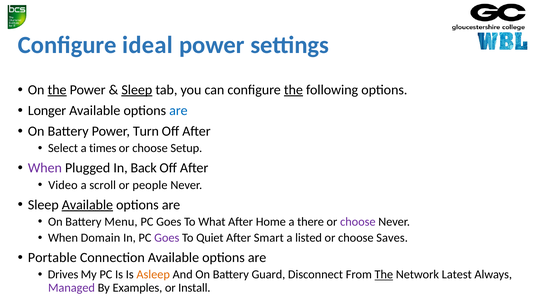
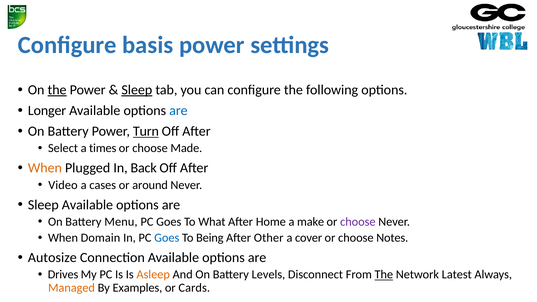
ideal: ideal -> basis
the at (293, 90) underline: present -> none
Turn underline: none -> present
Setup: Setup -> Made
When at (45, 168) colour: purple -> orange
scroll: scroll -> cases
people: people -> around
Available at (87, 205) underline: present -> none
there: there -> make
Goes at (167, 238) colour: purple -> blue
Quiet: Quiet -> Being
Smart: Smart -> Other
listed: listed -> cover
Saves: Saves -> Notes
Portable: Portable -> Autosize
Guard: Guard -> Levels
Managed colour: purple -> orange
Install: Install -> Cards
